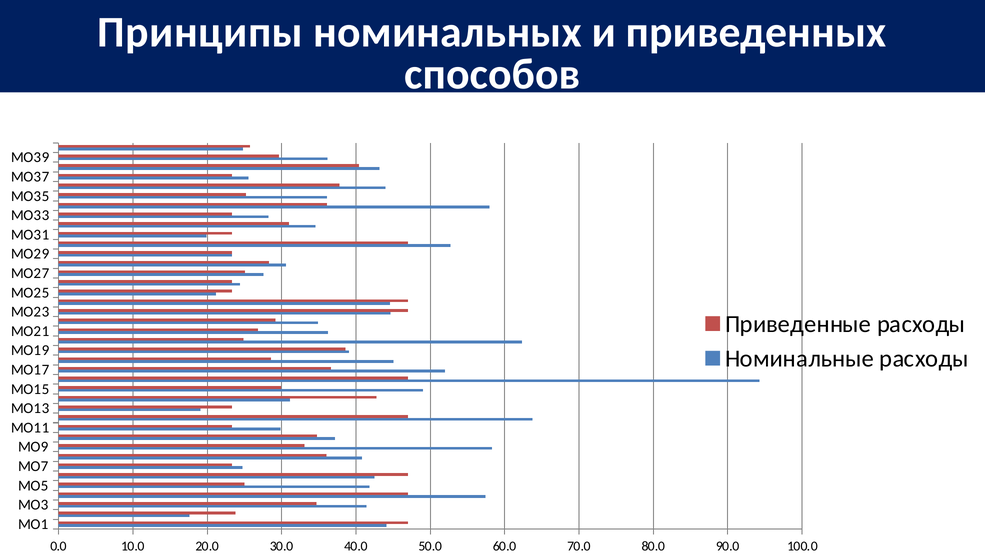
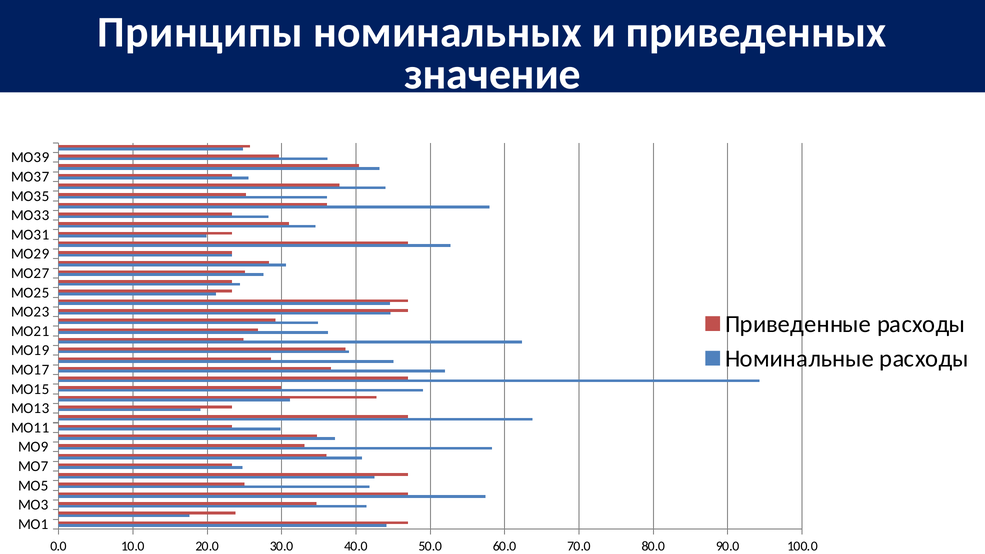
способов: способов -> значение
